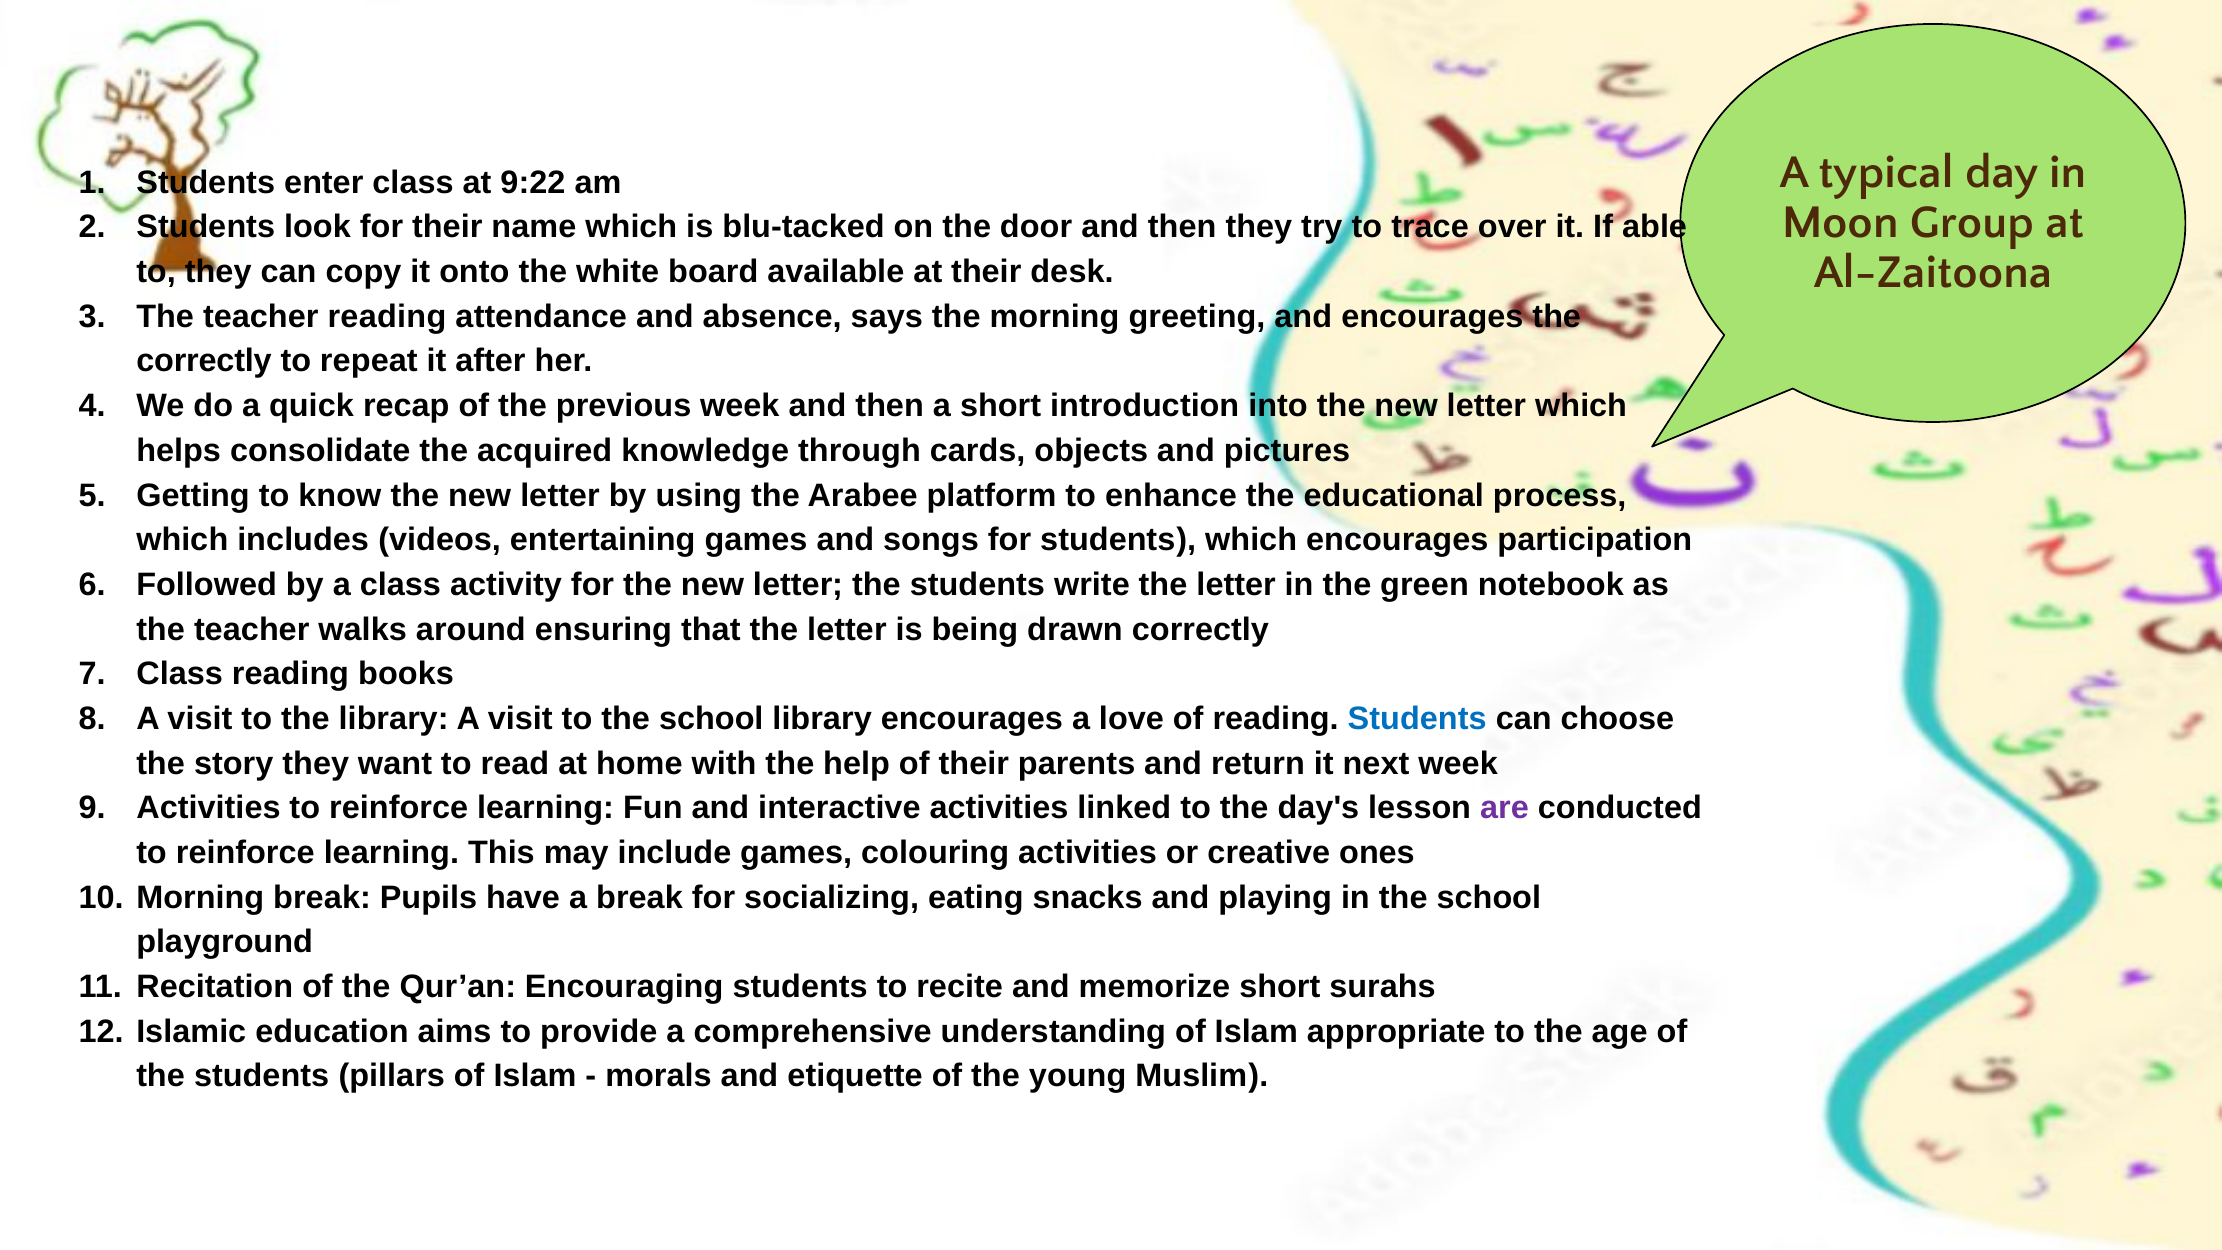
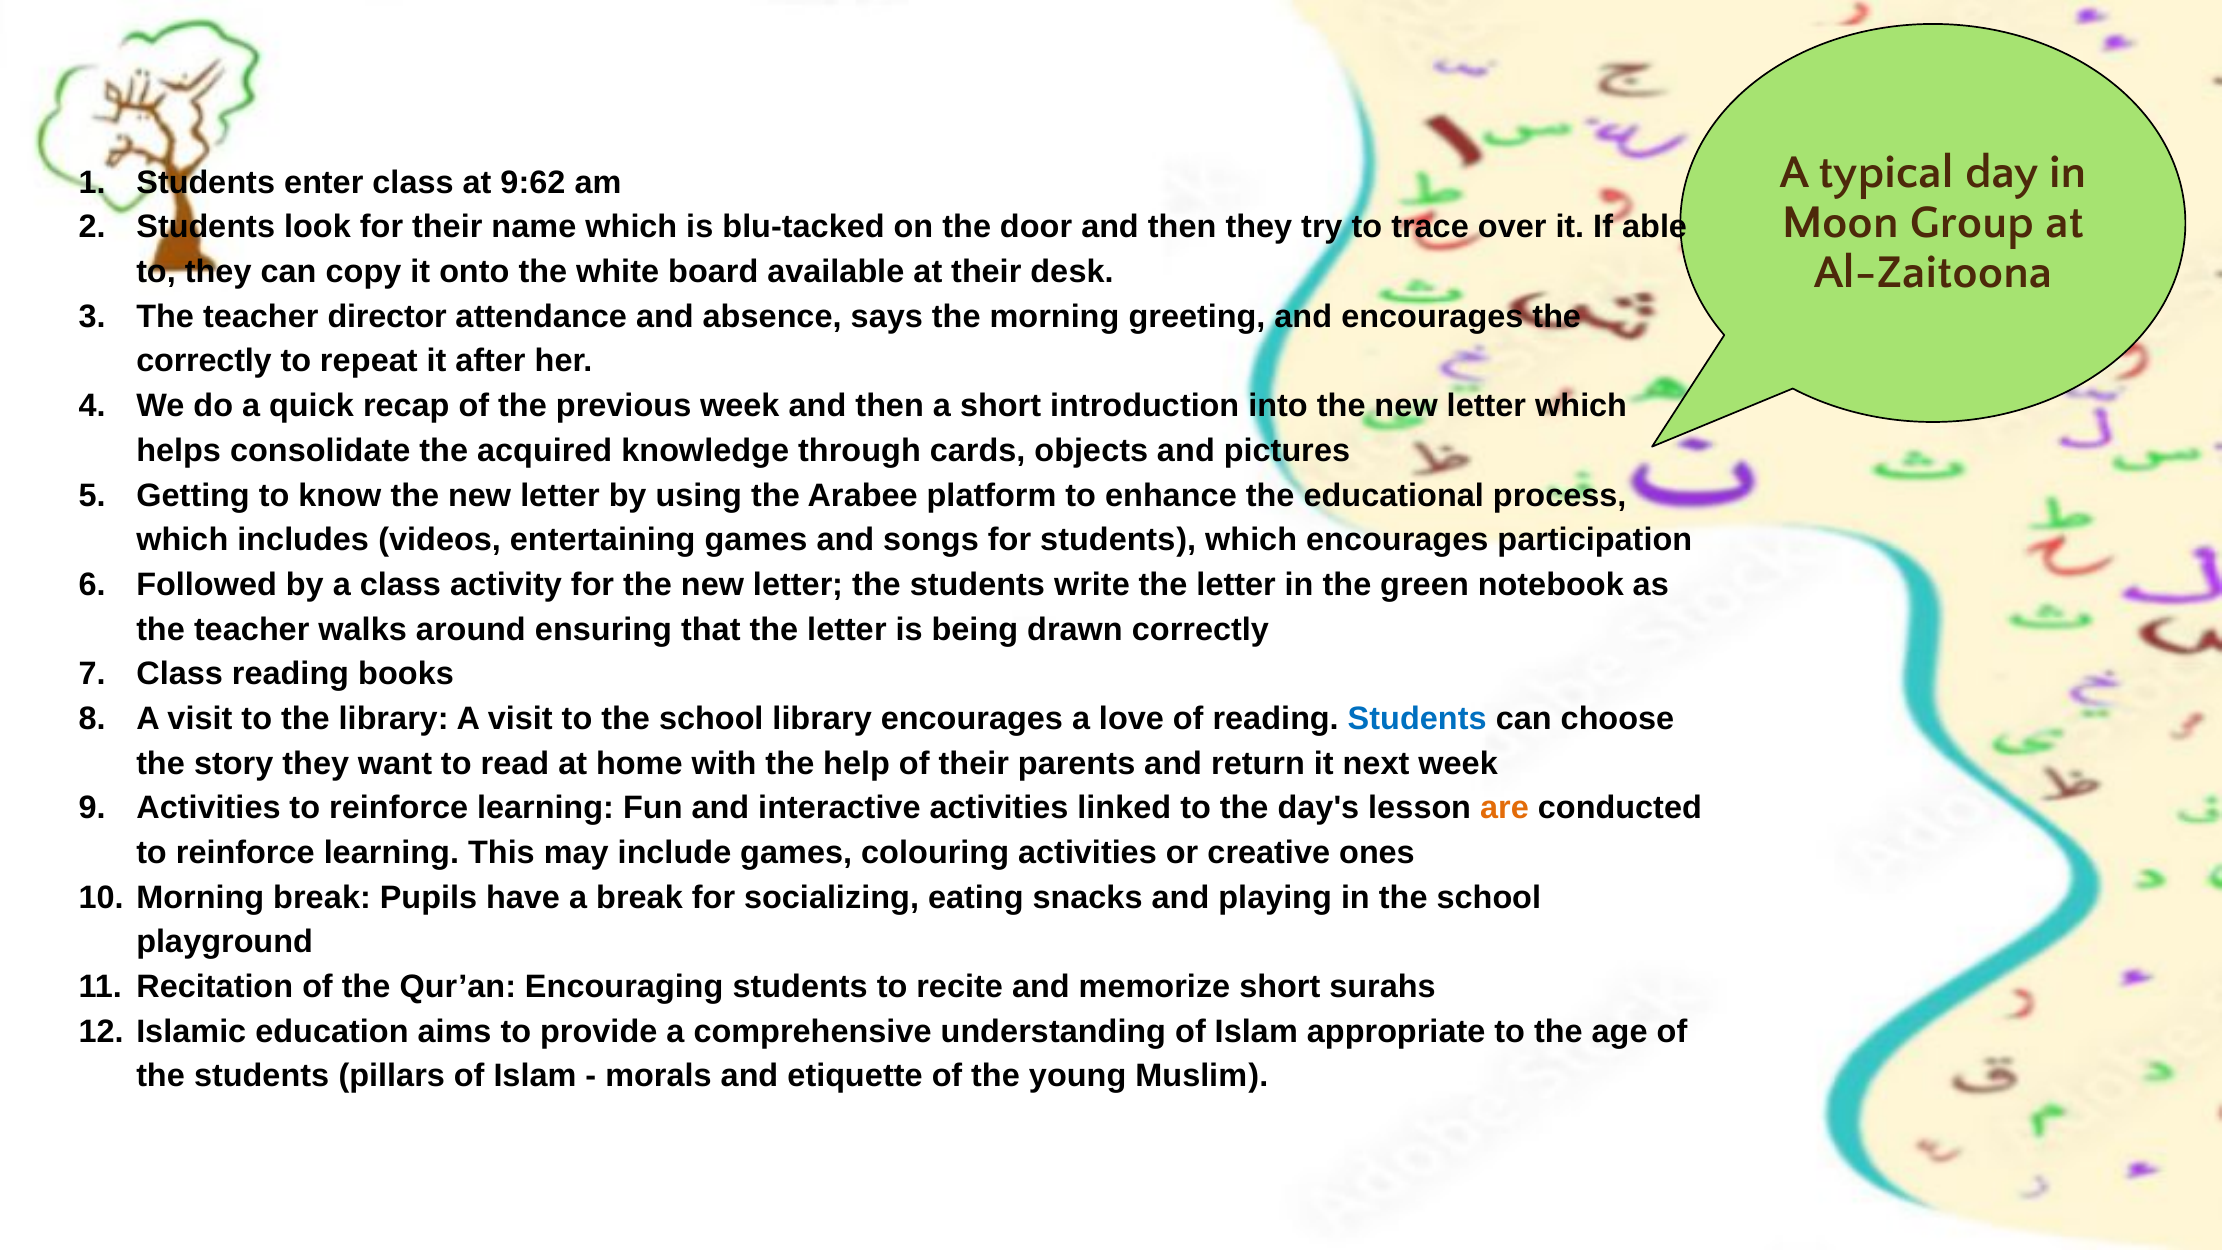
9:22: 9:22 -> 9:62
teacher reading: reading -> director
are colour: purple -> orange
